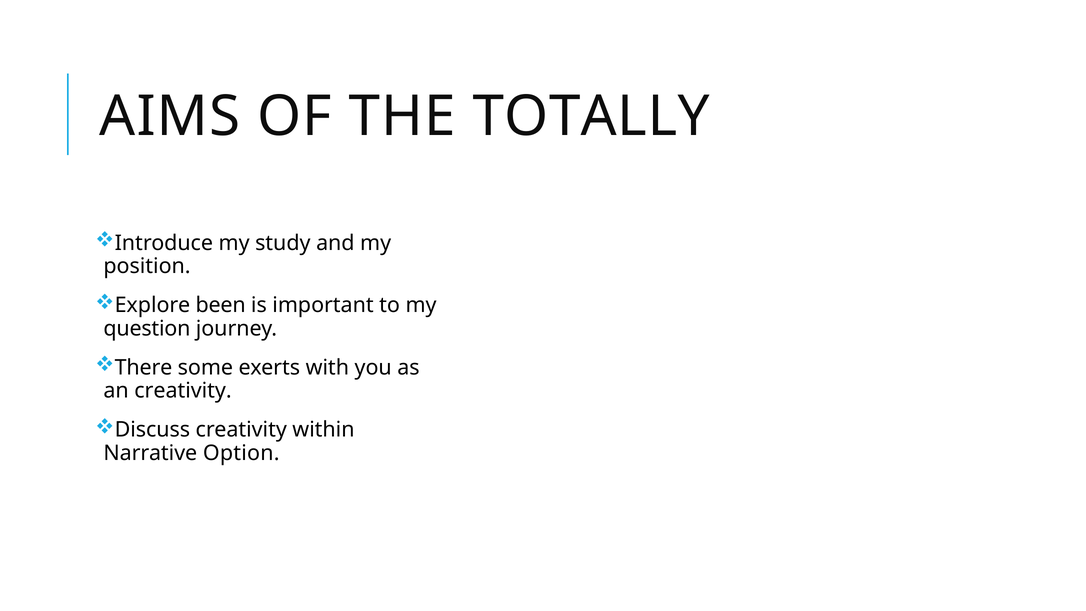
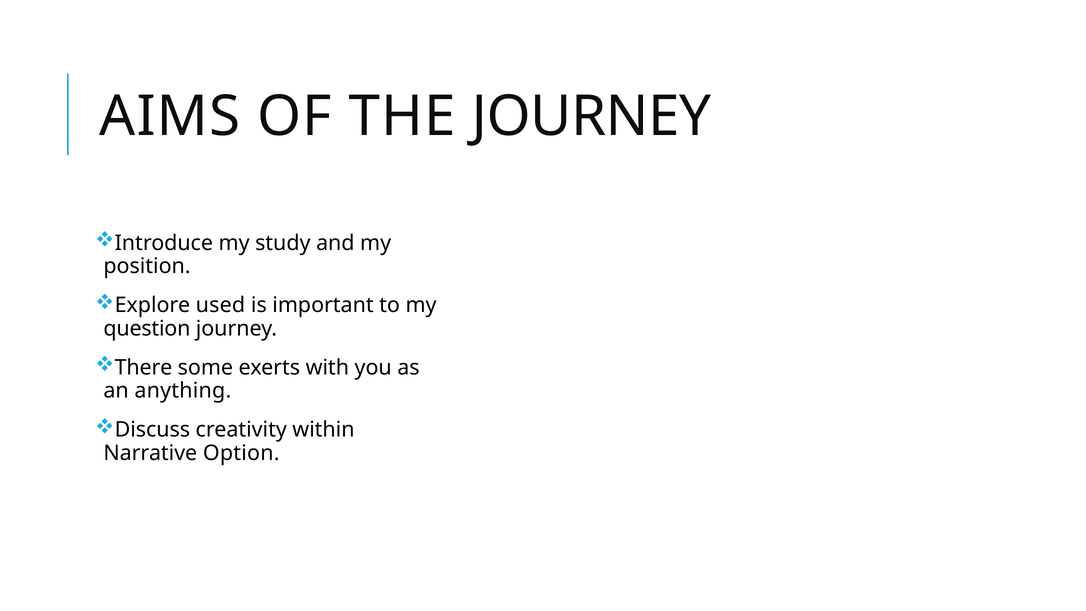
THE TOTALLY: TOTALLY -> JOURNEY
been: been -> used
an creativity: creativity -> anything
